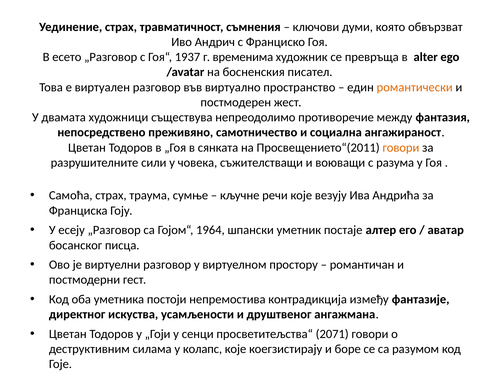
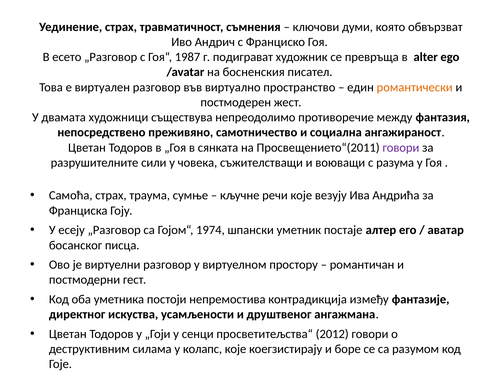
1937: 1937 -> 1987
временима: временима -> подиграват
говори at (401, 147) colour: orange -> purple
1964: 1964 -> 1974
2071: 2071 -> 2012
